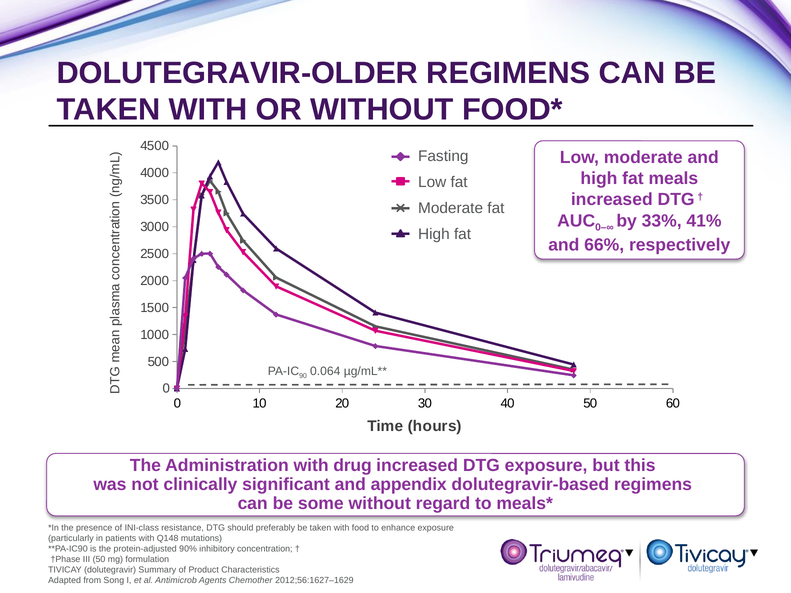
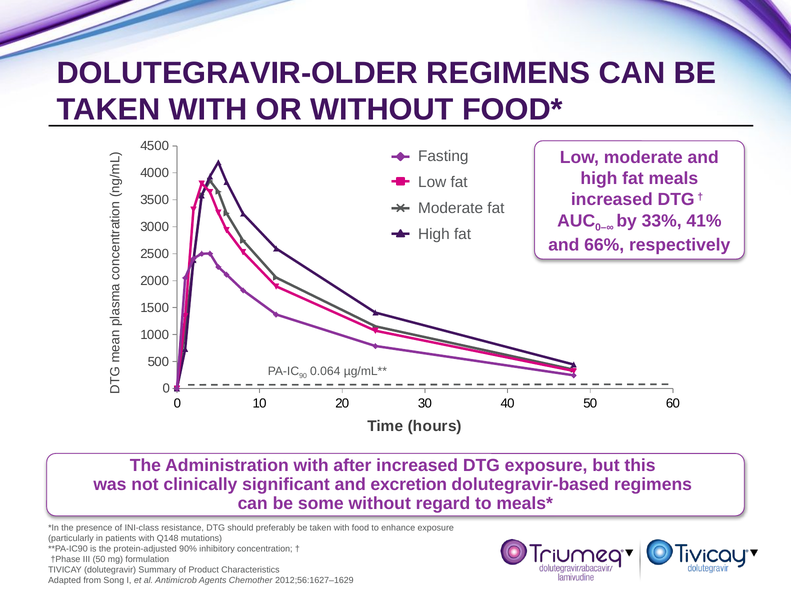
drug: drug -> after
appendix: appendix -> excretion
